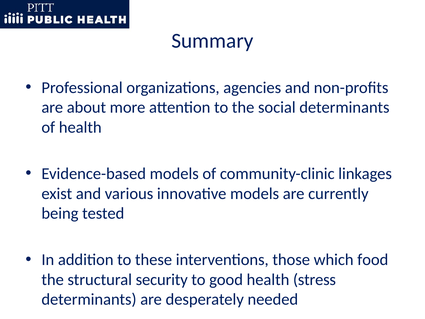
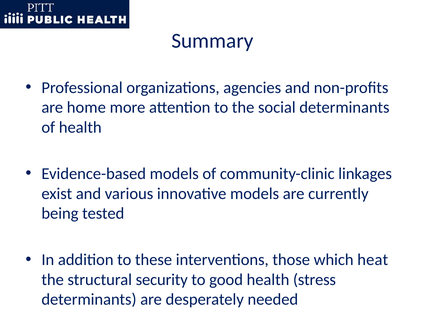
about: about -> home
food: food -> heat
